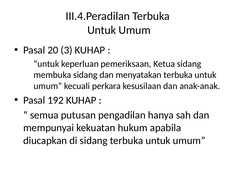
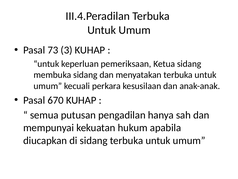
20: 20 -> 73
192: 192 -> 670
